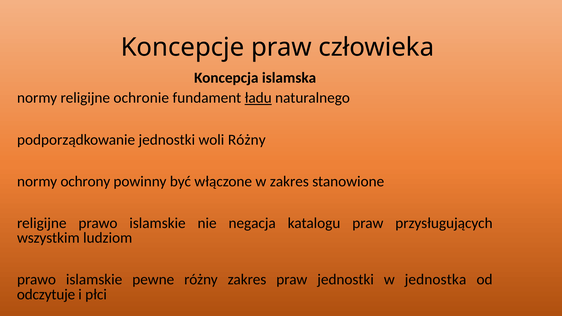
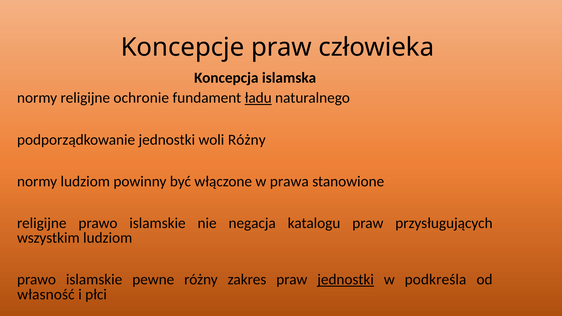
normy ochrony: ochrony -> ludziom
w zakres: zakres -> prawa
jednostki at (346, 280) underline: none -> present
jednostka: jednostka -> podkreśla
odczytuje: odczytuje -> własność
